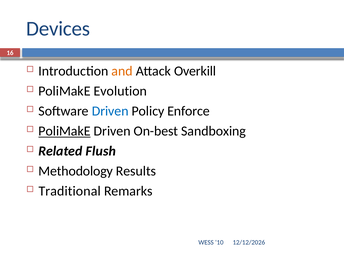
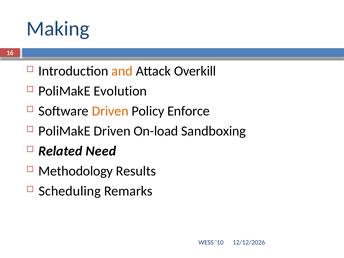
Devices: Devices -> Making
Driven at (110, 111) colour: blue -> orange
PoliMakE at (65, 131) underline: present -> none
On-best: On-best -> On-load
Flush: Flush -> Need
Traditional: Traditional -> Scheduling
